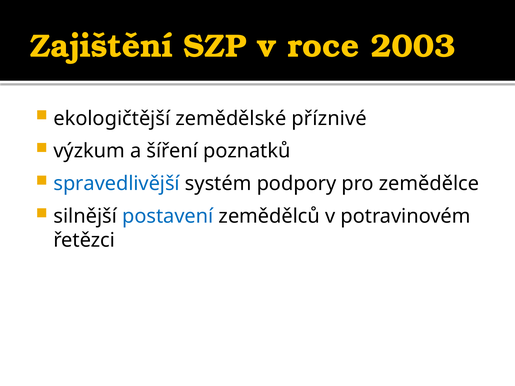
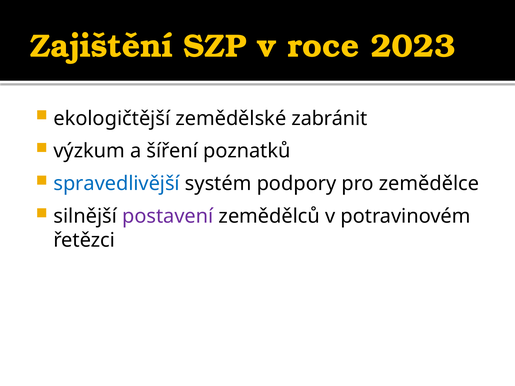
2003: 2003 -> 2023
příznivé: příznivé -> zabránit
postavení colour: blue -> purple
